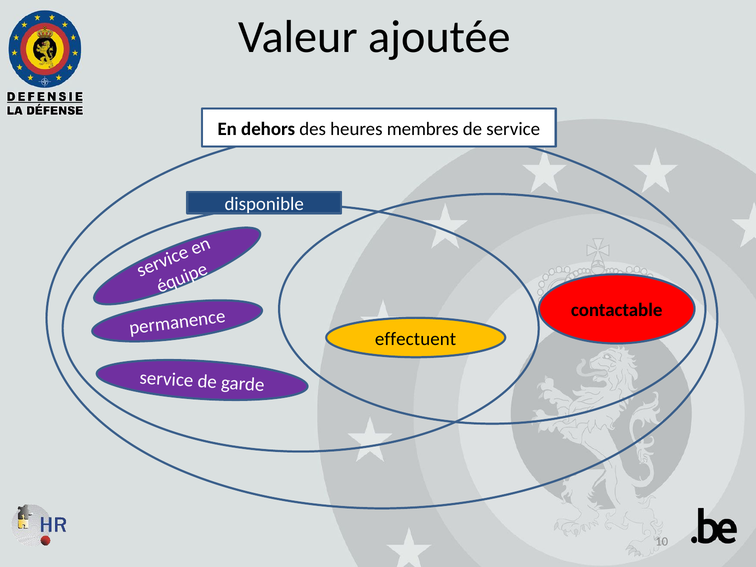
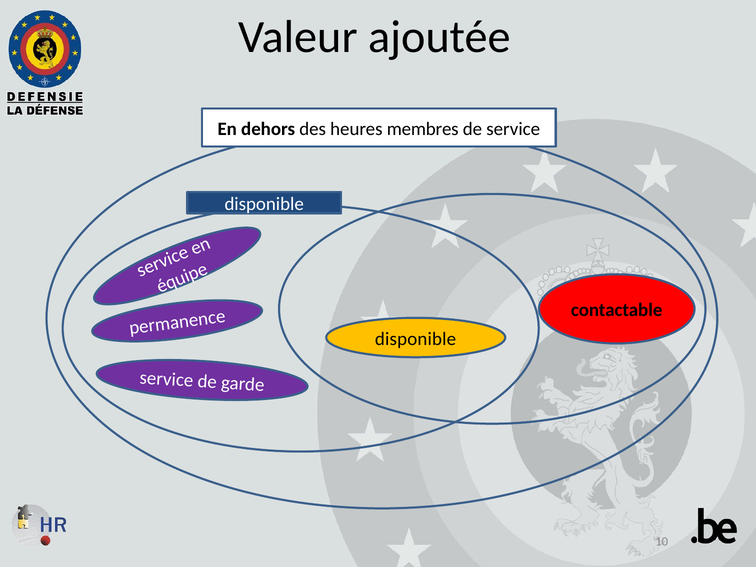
effectuent at (416, 339): effectuent -> disponible
